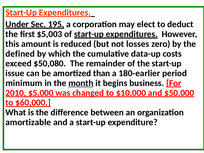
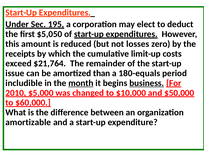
$5,003: $5,003 -> $5,050
defined: defined -> receipts
data-up: data-up -> limit-up
$50,080: $50,080 -> $21,764
180-earlier: 180-earlier -> 180-equals
minimum: minimum -> includible
business underline: none -> present
